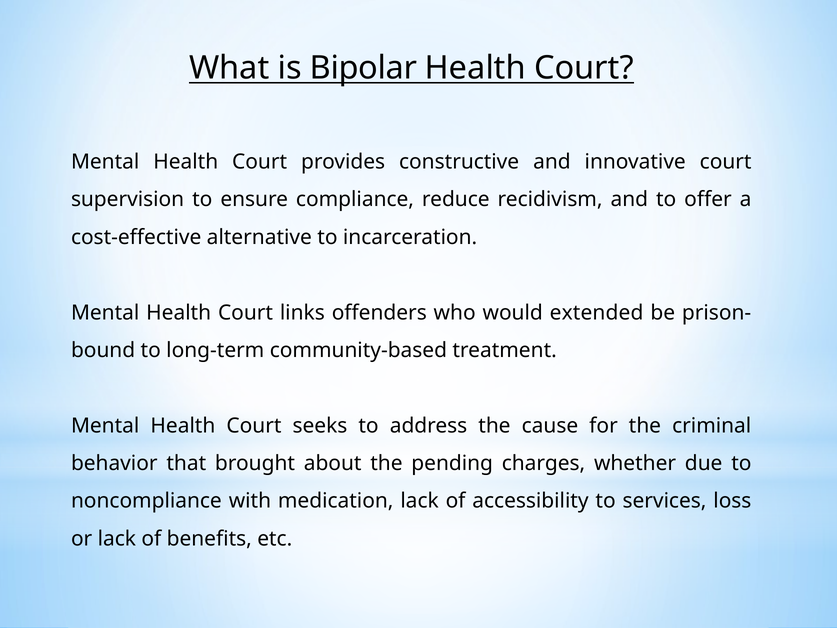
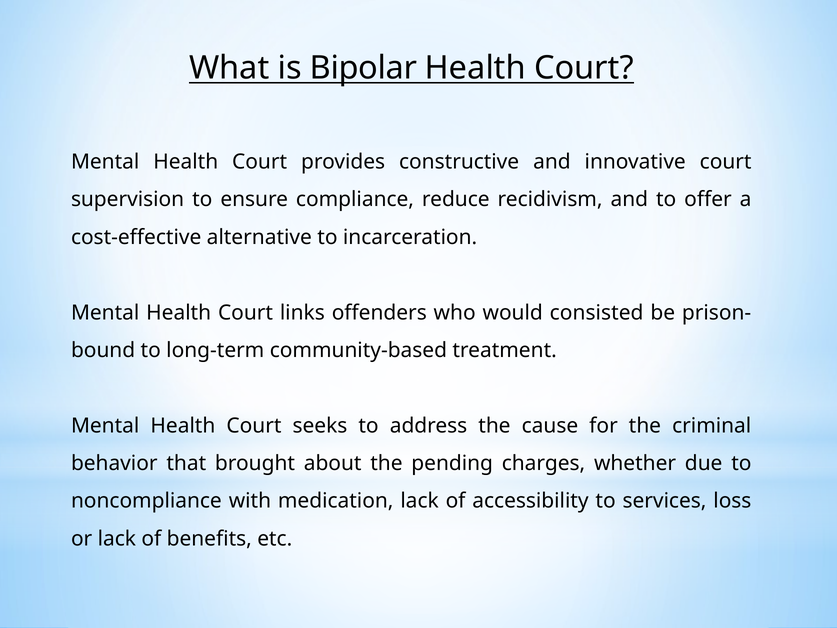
extended: extended -> consisted
